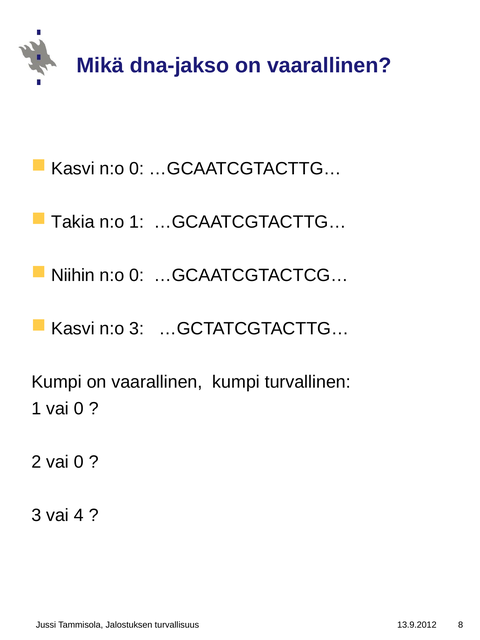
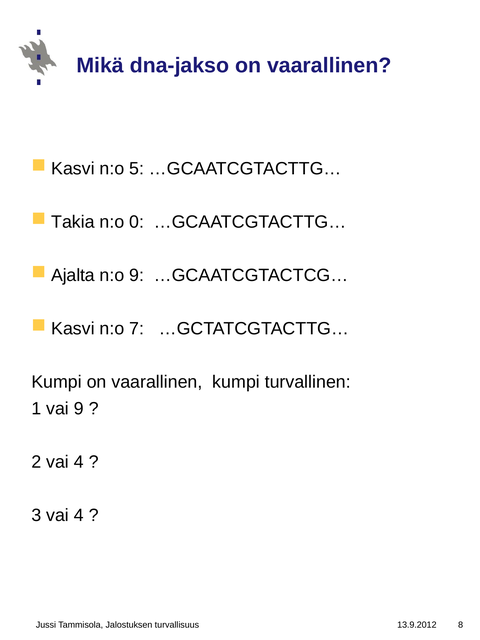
Kasvi n:o 0: 0 -> 5
n:o 1: 1 -> 0
Niihin: Niihin -> Ajalta
0 at (137, 275): 0 -> 9
n:o 3: 3 -> 7
1 vai 0: 0 -> 9
2 vai 0: 0 -> 4
